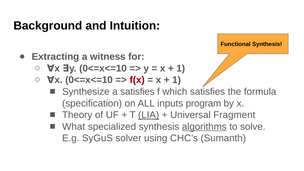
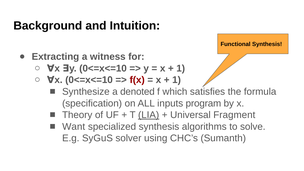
a satisfies: satisfies -> denoted
What: What -> Want
algorithms underline: present -> none
